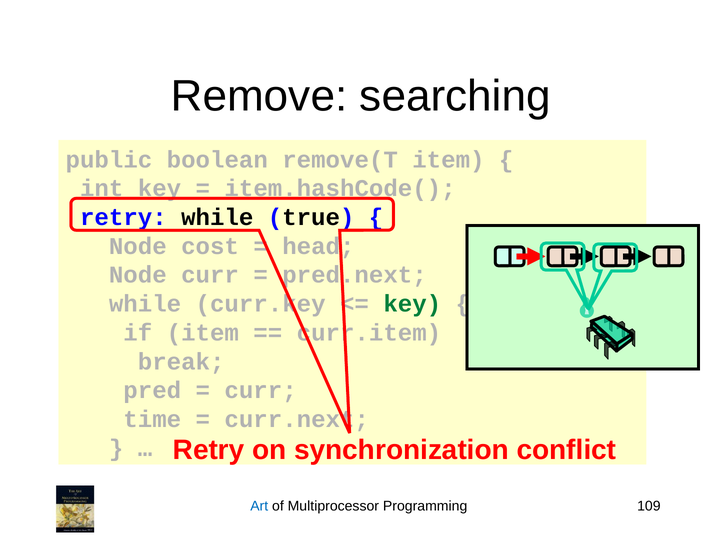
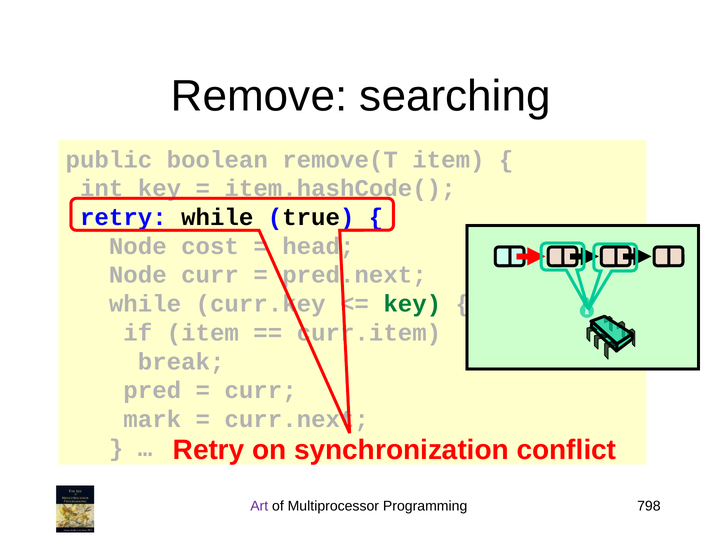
time: time -> mark
Art colour: blue -> purple
109: 109 -> 798
